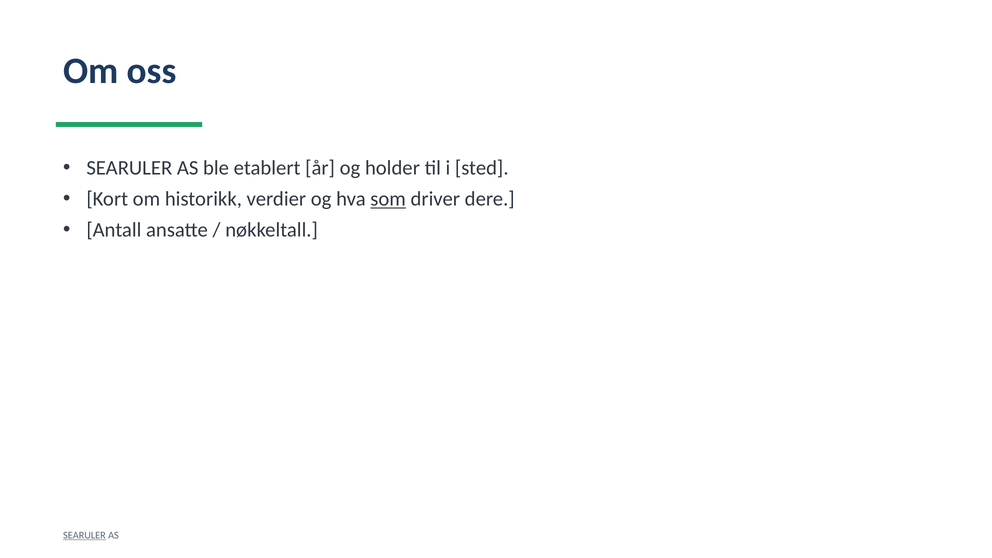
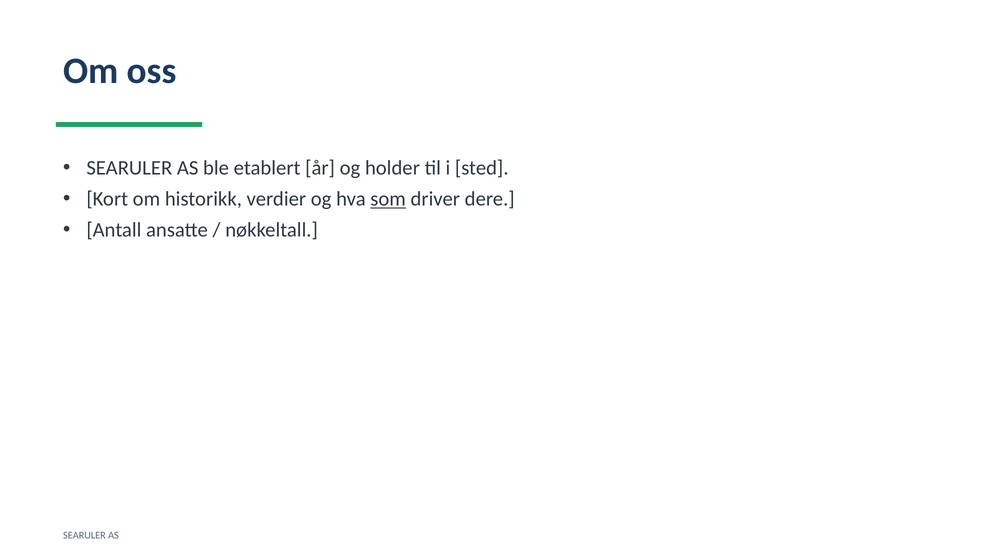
SEARULER at (84, 535) underline: present -> none
